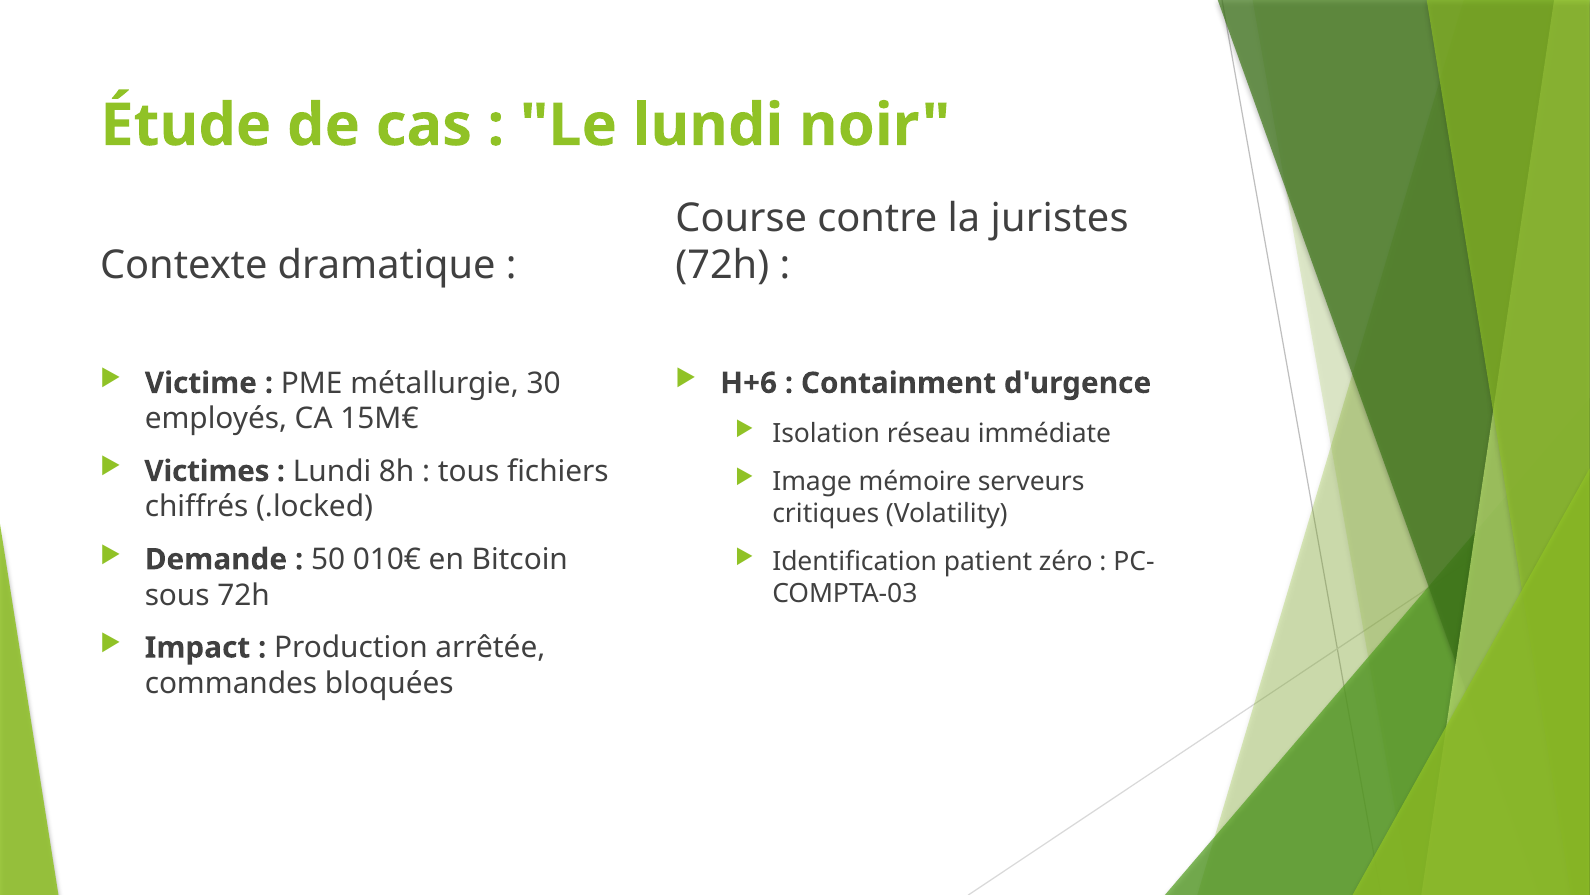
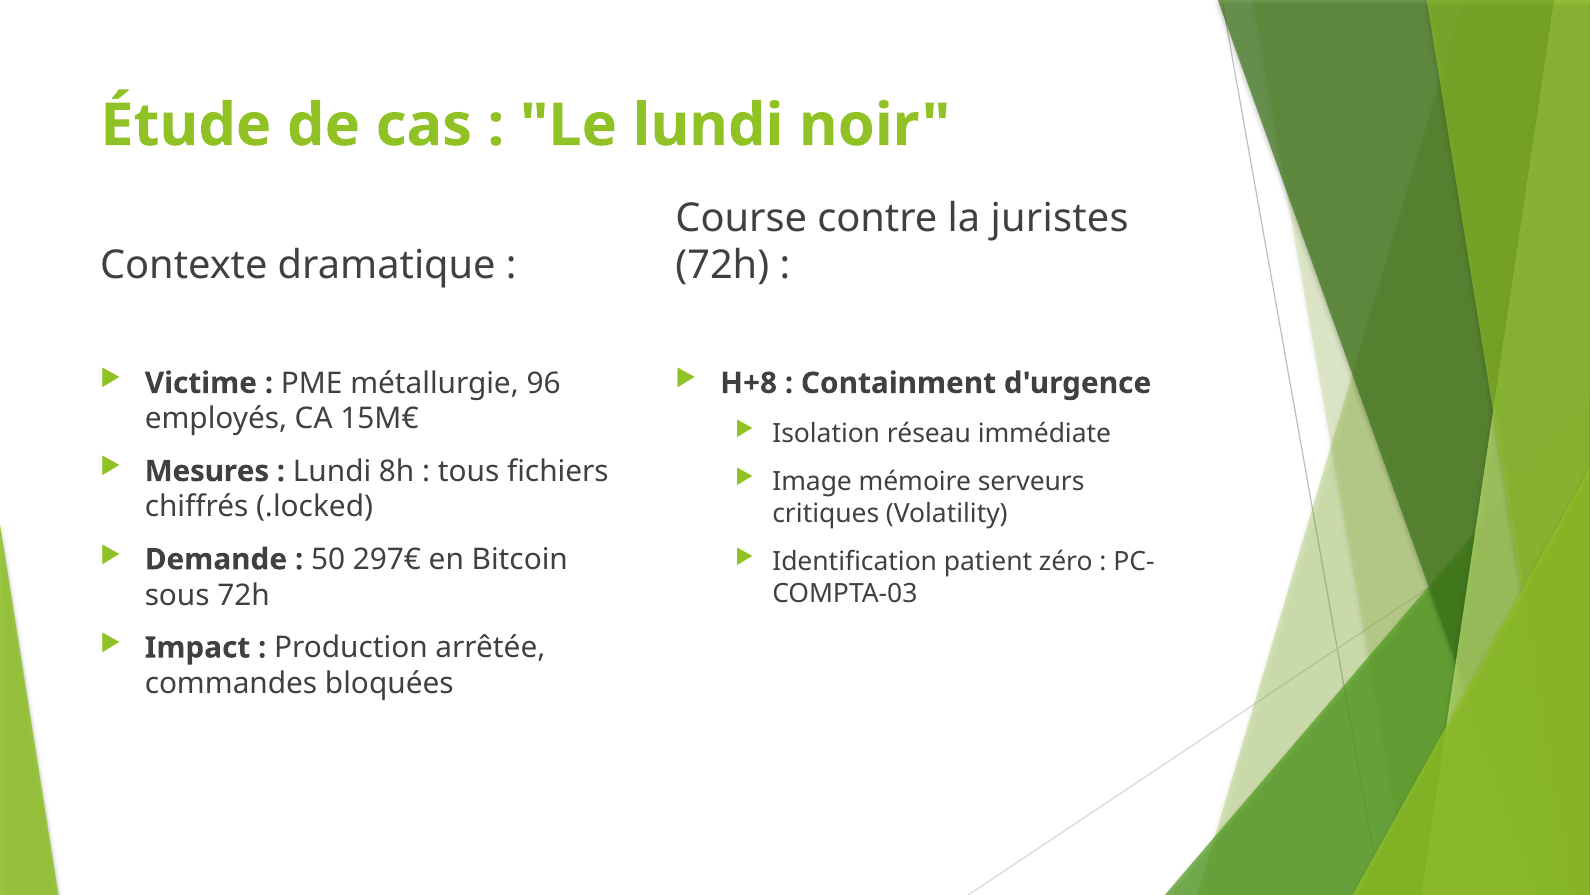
30: 30 -> 96
H+6: H+6 -> H+8
Victimes: Victimes -> Mesures
010€: 010€ -> 297€
